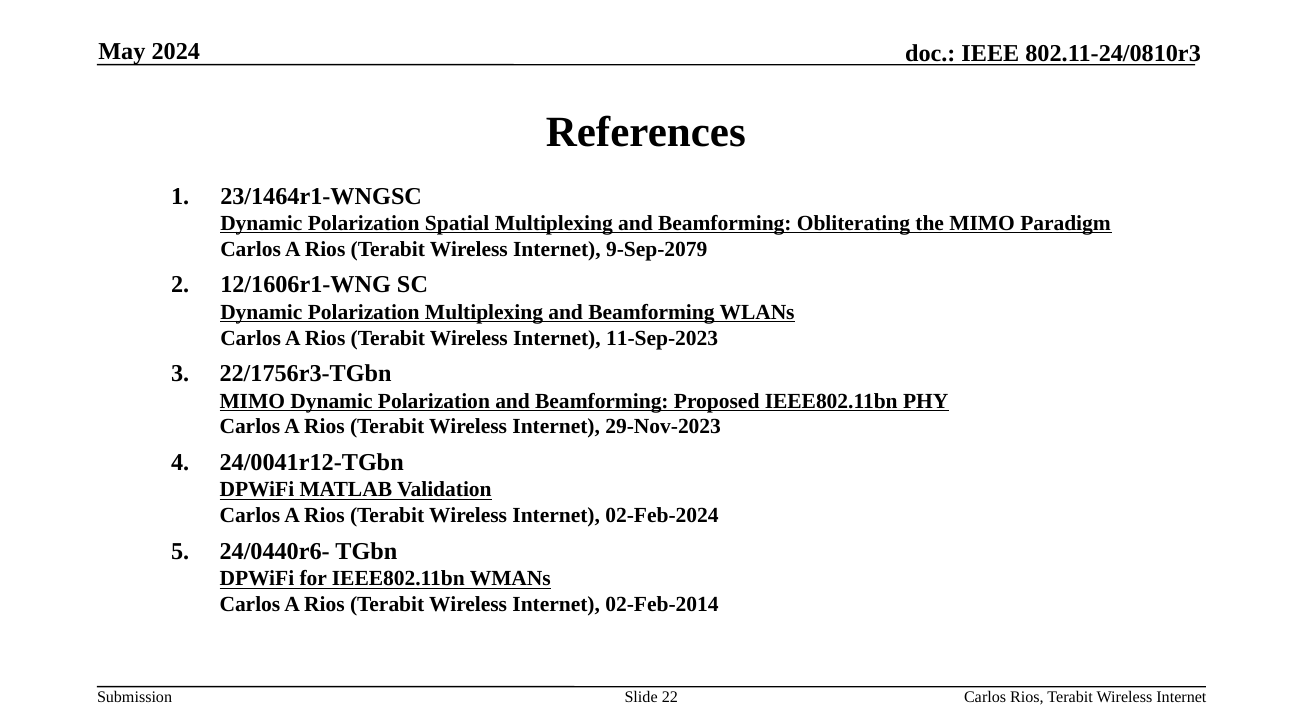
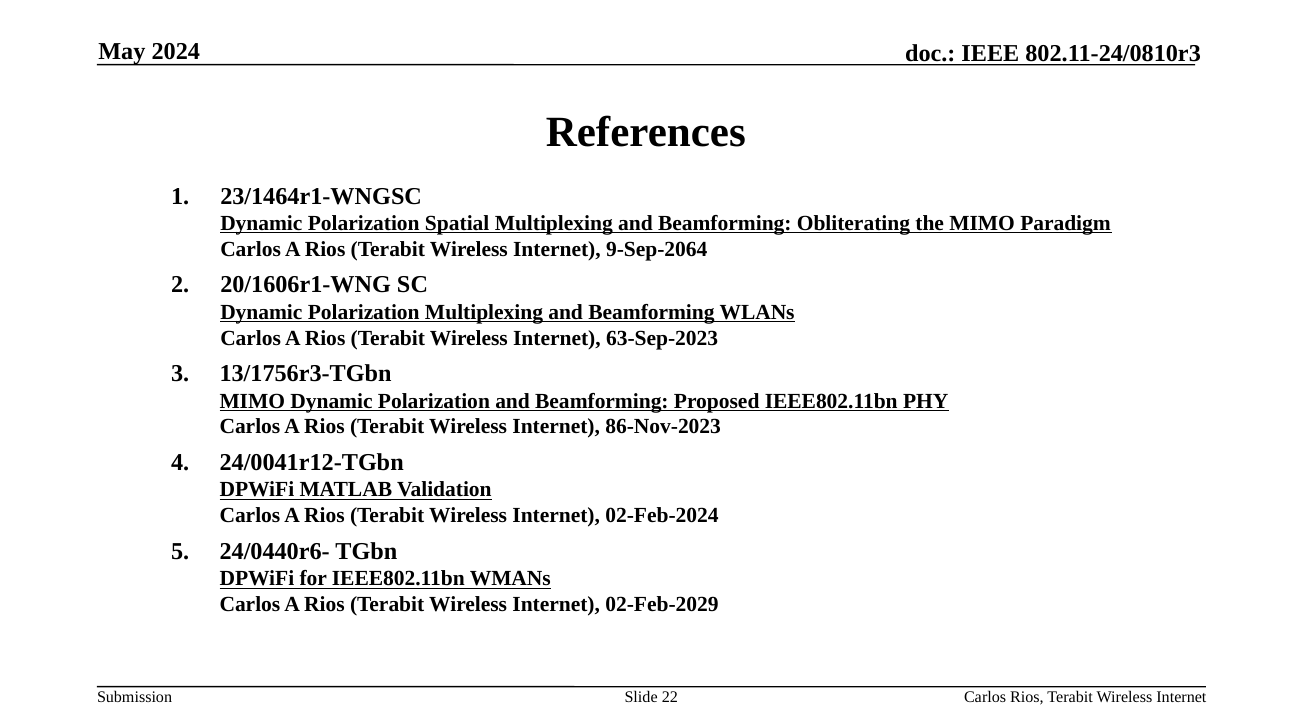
9-Sep-2079: 9-Sep-2079 -> 9-Sep-2064
12/1606r1-WNG: 12/1606r1-WNG -> 20/1606r1-WNG
11-Sep-2023: 11-Sep-2023 -> 63-Sep-2023
22/1756r3-TGbn: 22/1756r3-TGbn -> 13/1756r3-TGbn
29-Nov-2023: 29-Nov-2023 -> 86-Nov-2023
02-Feb-2014: 02-Feb-2014 -> 02-Feb-2029
